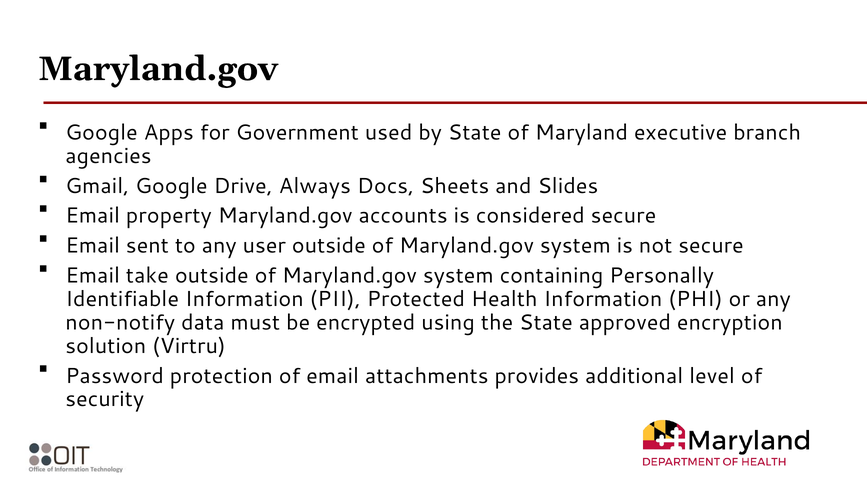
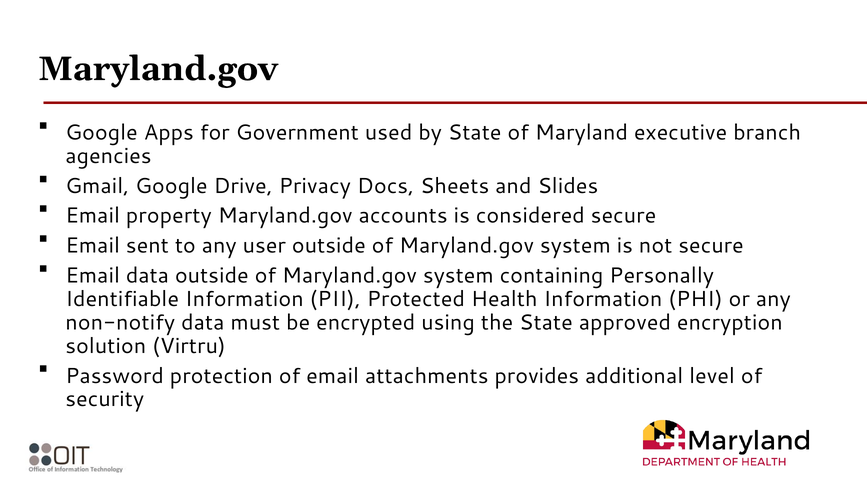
Always: Always -> Privacy
Email take: take -> data
